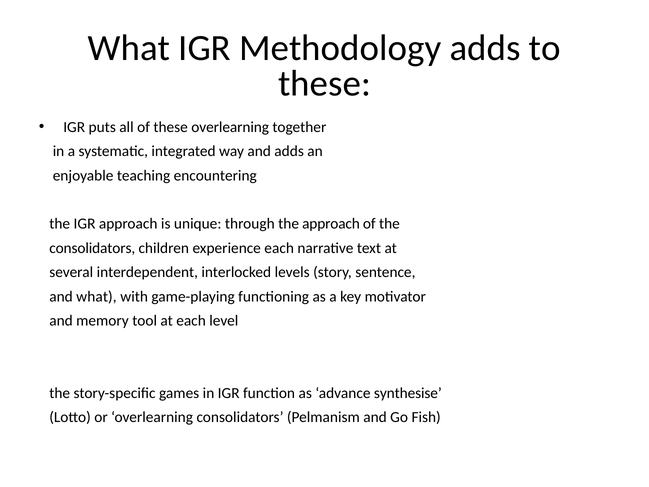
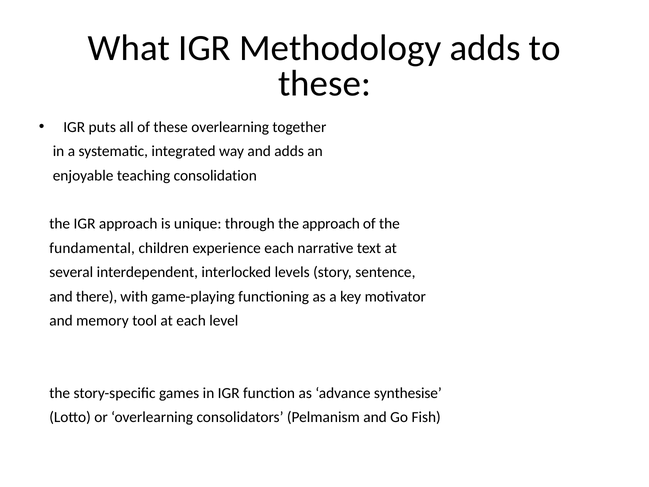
encountering: encountering -> consolidation
consolidators at (92, 248): consolidators -> fundamental
and what: what -> there
